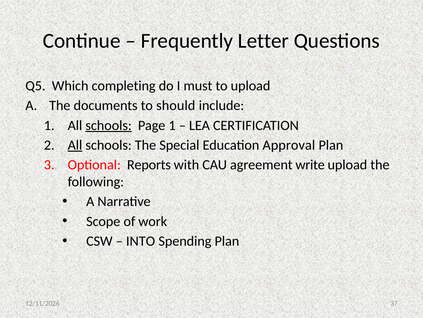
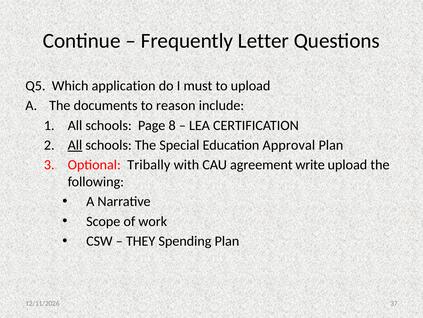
completing: completing -> application
should: should -> reason
schools at (109, 125) underline: present -> none
Page 1: 1 -> 8
Reports: Reports -> Tribally
INTO: INTO -> THEY
